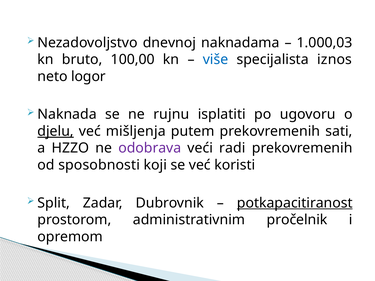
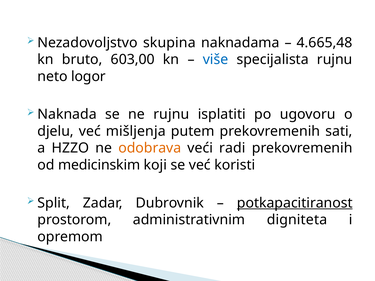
dnevnoj: dnevnoj -> skupina
1.000,03: 1.000,03 -> 4.665,48
100,00: 100,00 -> 603,00
specijalista iznos: iznos -> rujnu
djelu underline: present -> none
odobrava colour: purple -> orange
sposobnosti: sposobnosti -> medicinskim
pročelnik: pročelnik -> digniteta
